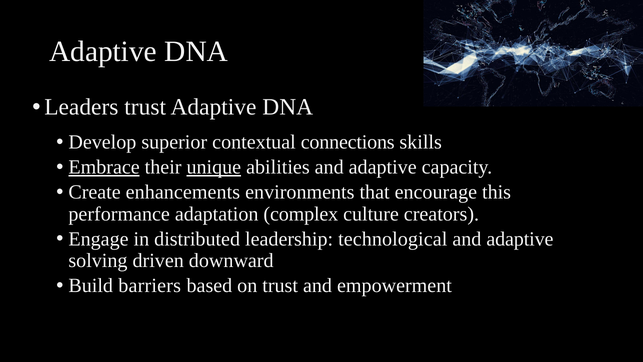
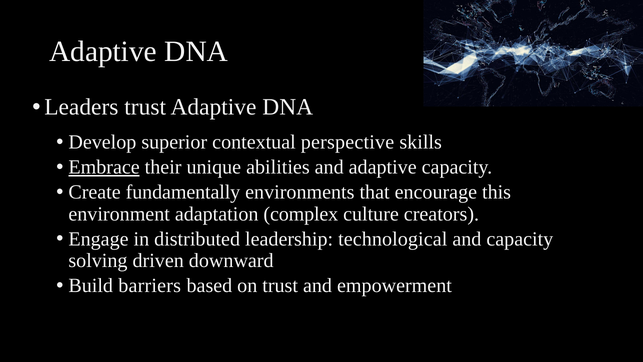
connections: connections -> perspective
unique underline: present -> none
enhancements: enhancements -> fundamentally
performance: performance -> environment
adaptive at (520, 239): adaptive -> capacity
